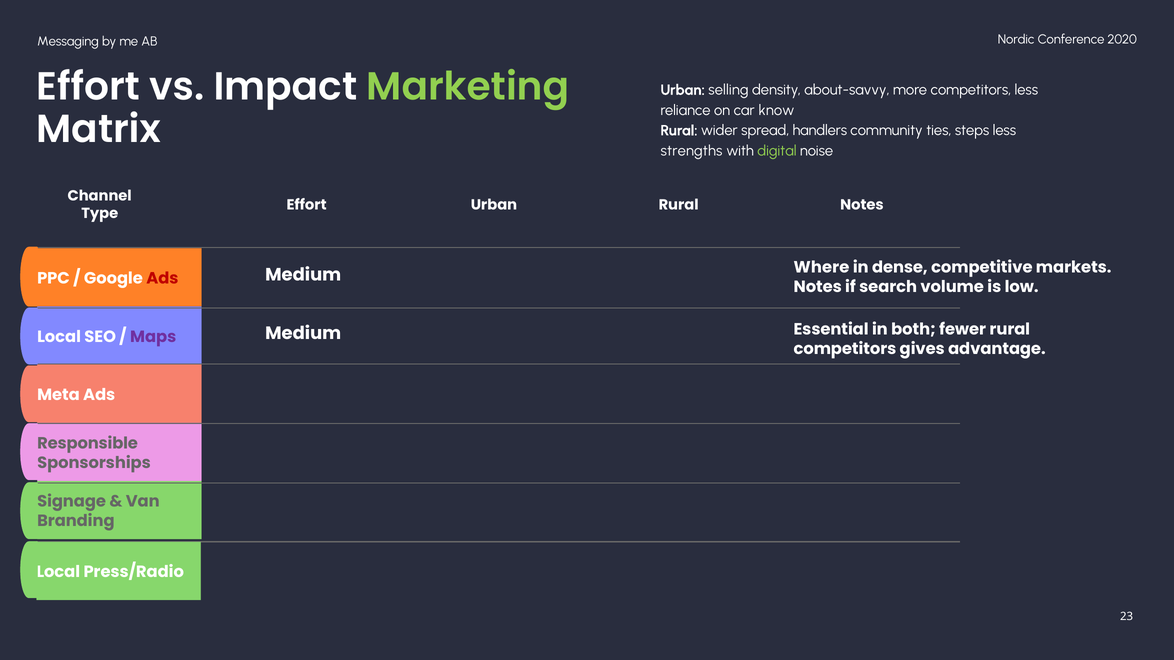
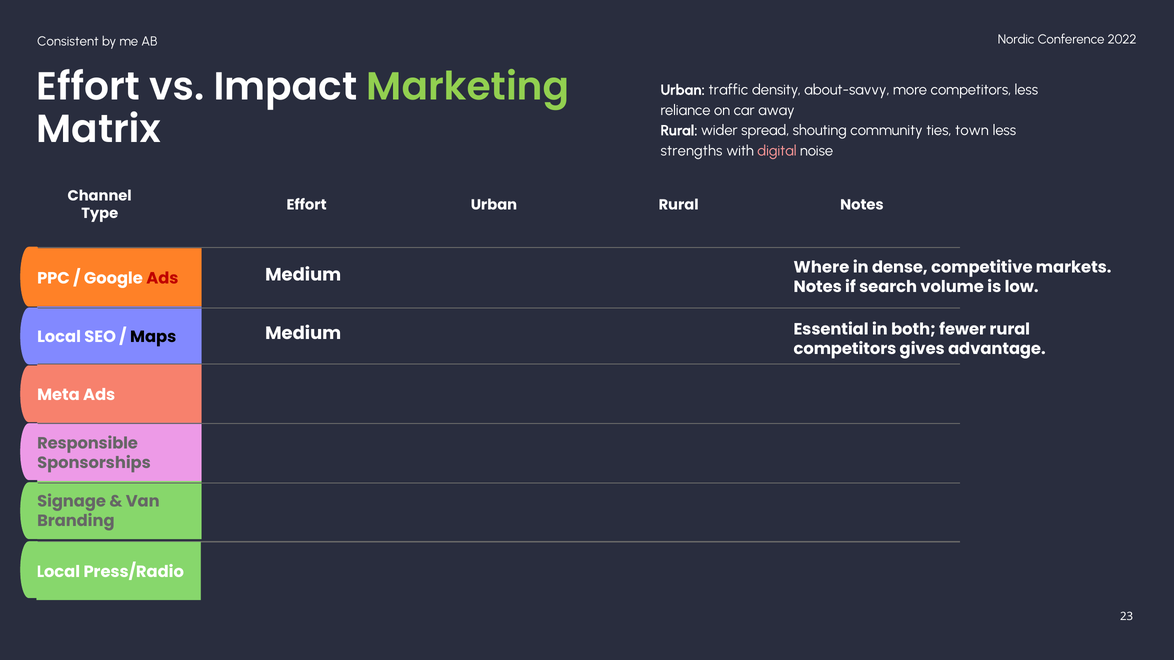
Messaging: Messaging -> Consistent
2020: 2020 -> 2022
selling: selling -> traffic
know: know -> away
handlers: handlers -> shouting
steps: steps -> town
digital colour: light green -> pink
Maps colour: purple -> black
